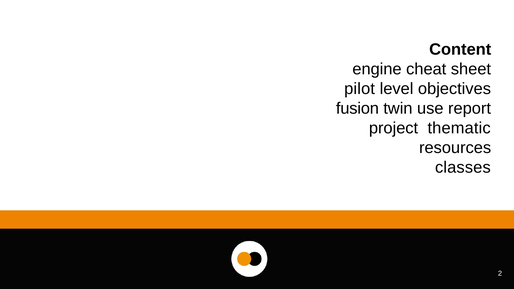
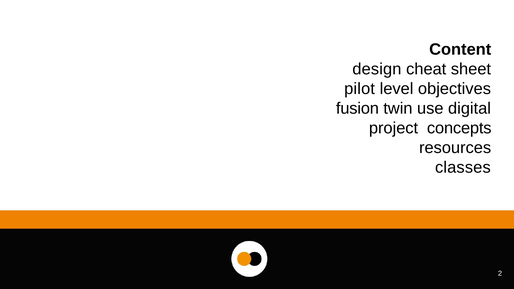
engine: engine -> design
report: report -> digital
thematic: thematic -> concepts
